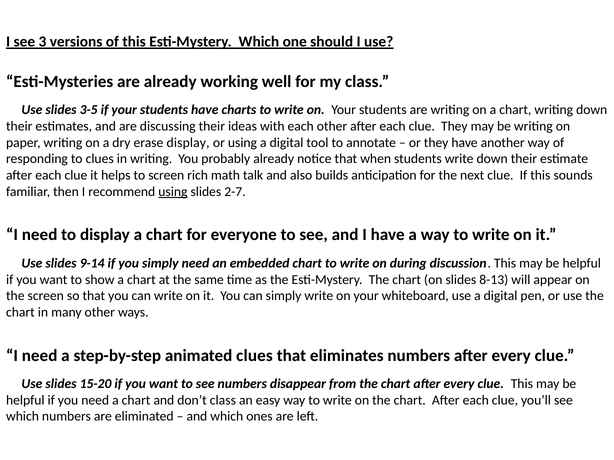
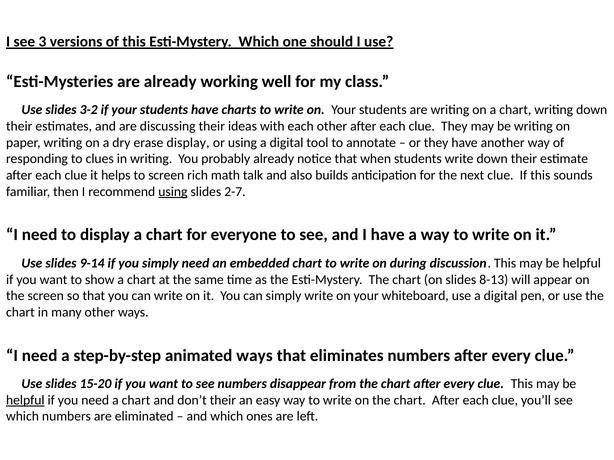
3-5: 3-5 -> 3-2
animated clues: clues -> ways
helpful at (25, 401) underline: none -> present
don’t class: class -> their
